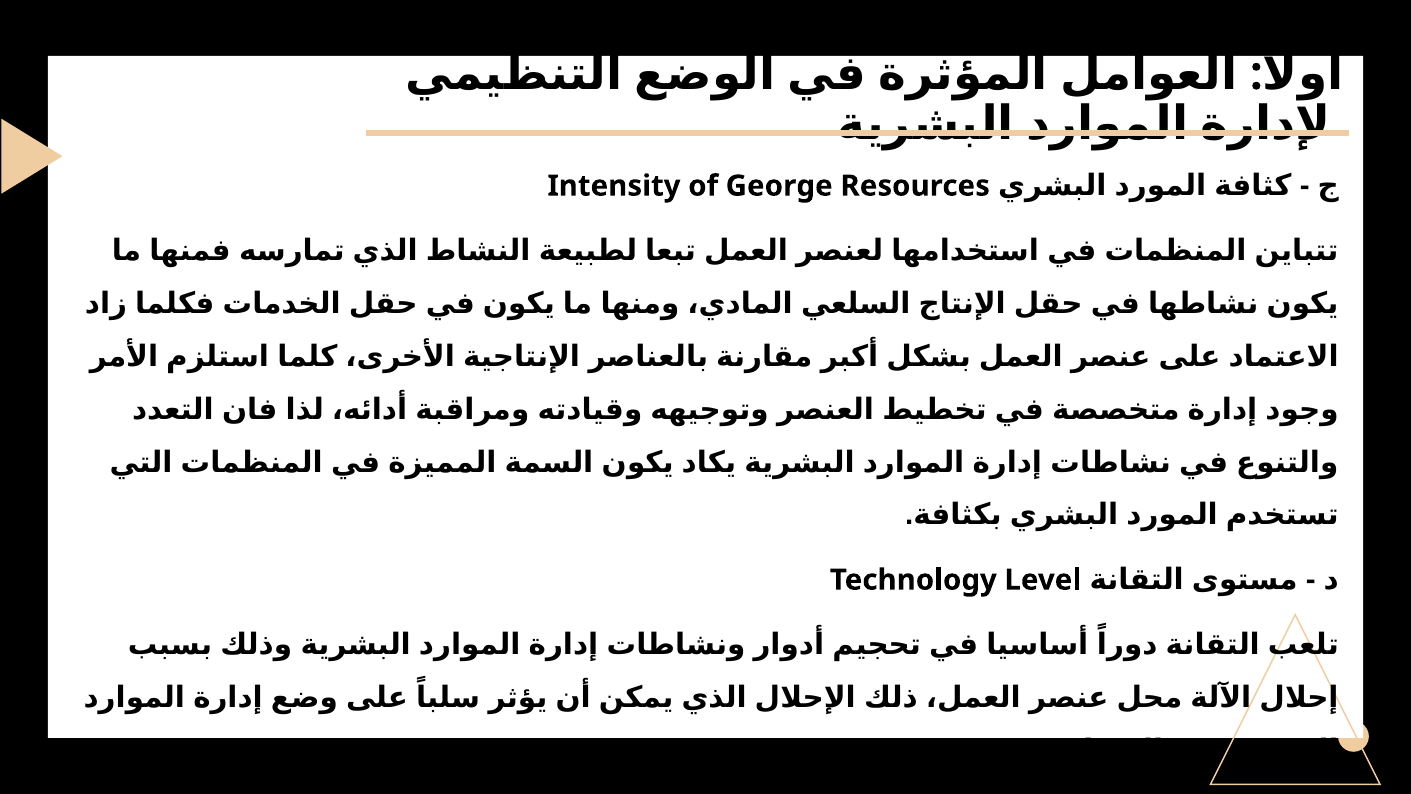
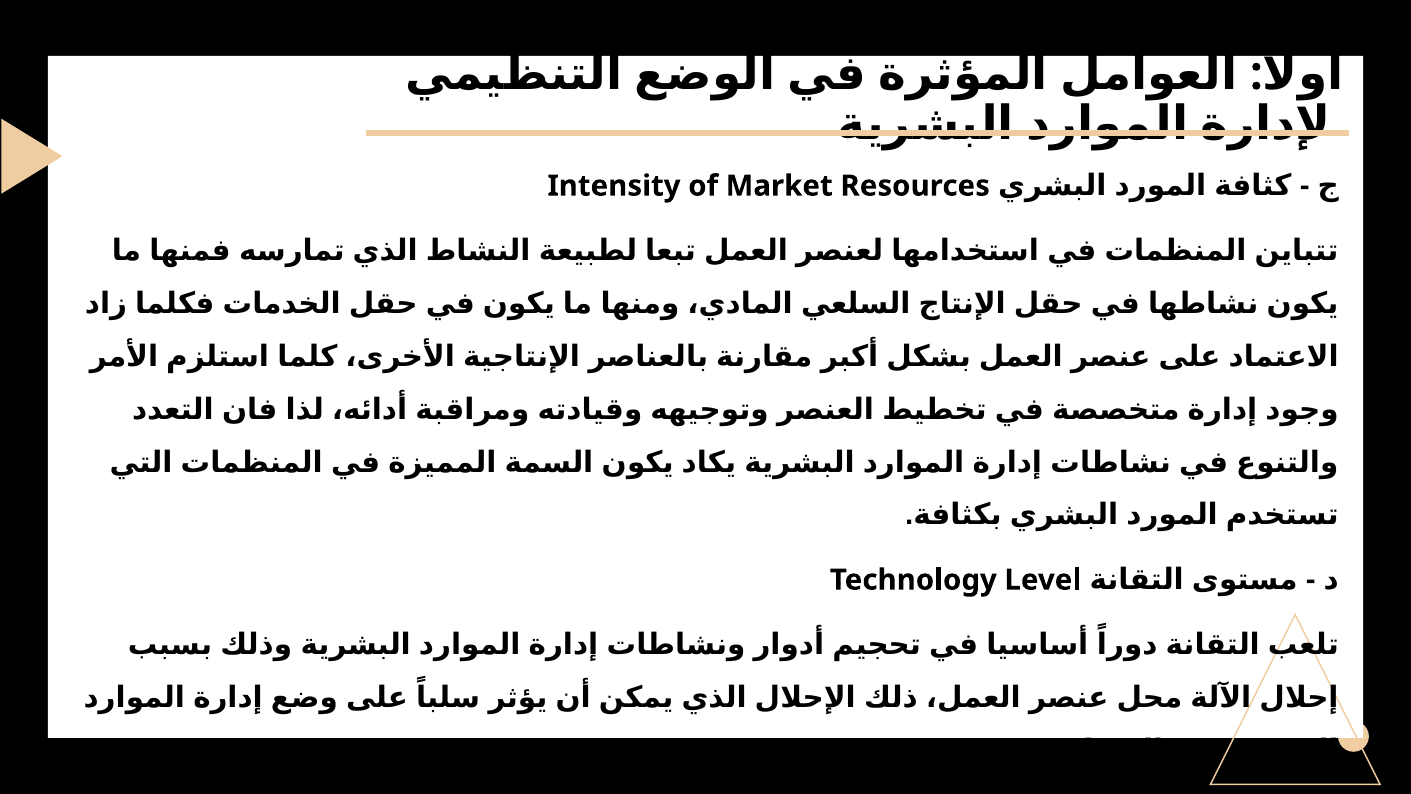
George: George -> Market
